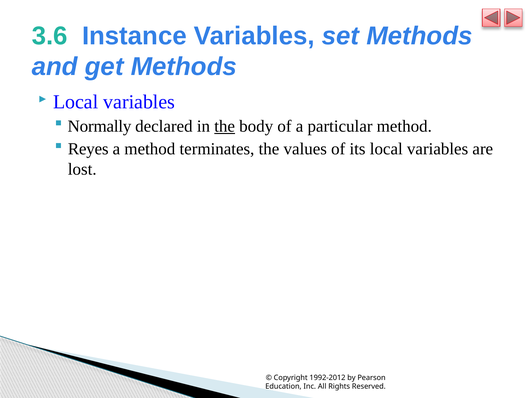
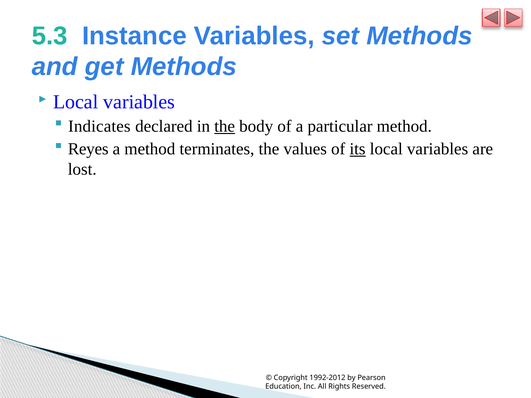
3.6: 3.6 -> 5.3
Normally: Normally -> Indicates
its underline: none -> present
